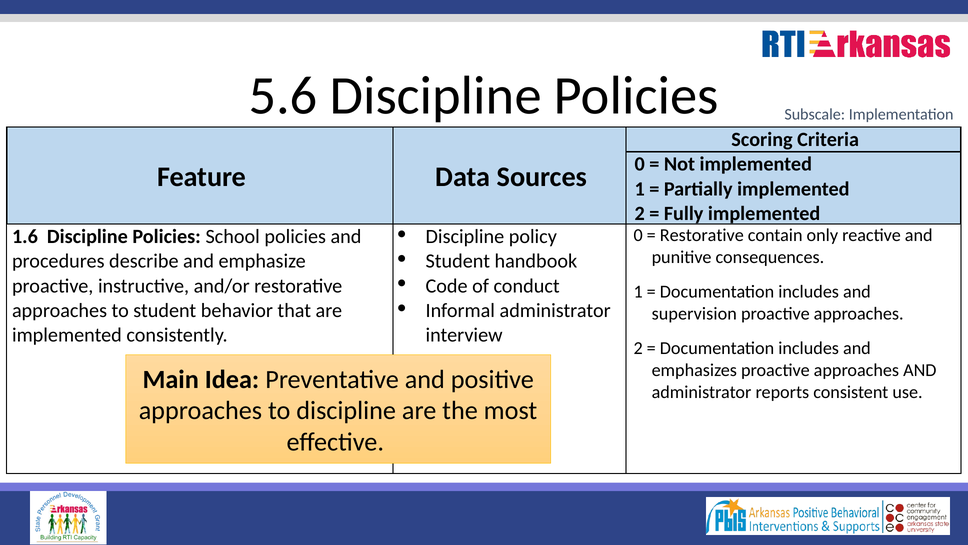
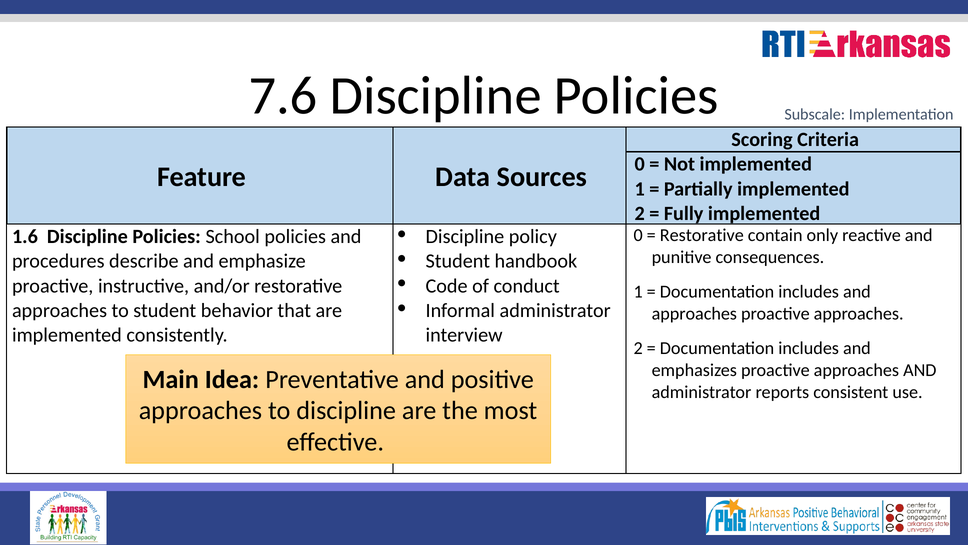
5.6: 5.6 -> 7.6
supervision at (694, 313): supervision -> approaches
